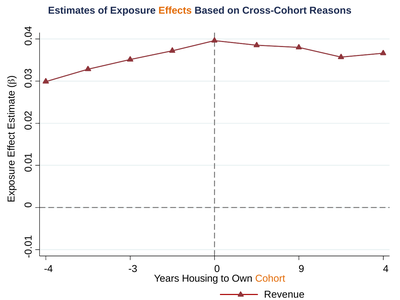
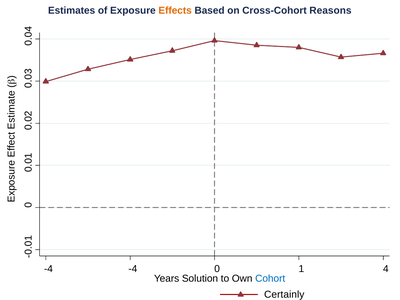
-4 -3: -3 -> -4
9 at (301, 269): 9 -> 1
Housing: Housing -> Solution
Cohort colour: orange -> blue
Revenue: Revenue -> Certainly
